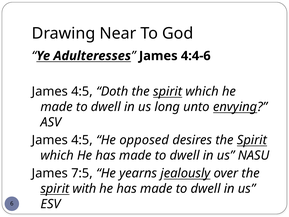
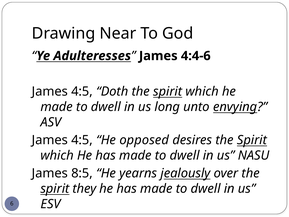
7:5: 7:5 -> 8:5
with: with -> they
